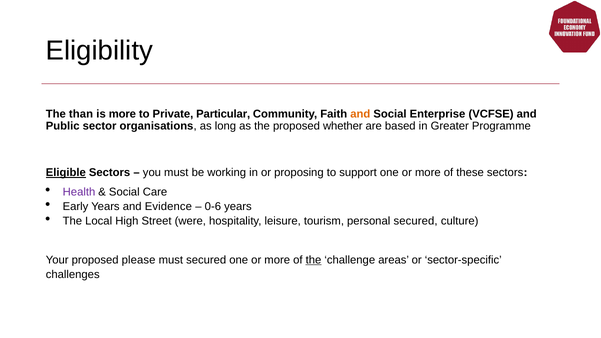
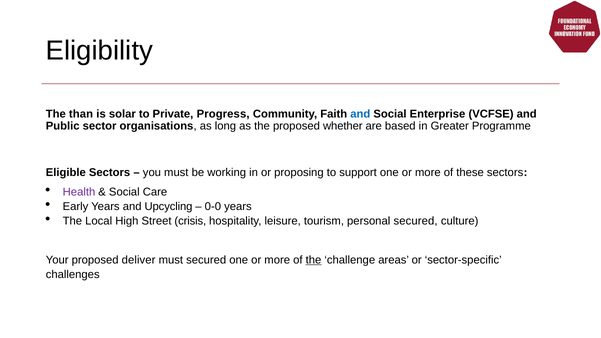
is more: more -> solar
Particular: Particular -> Progress
and at (360, 114) colour: orange -> blue
Eligible underline: present -> none
Evidence: Evidence -> Upcycling
0-6: 0-6 -> 0-0
were: were -> crisis
please: please -> deliver
